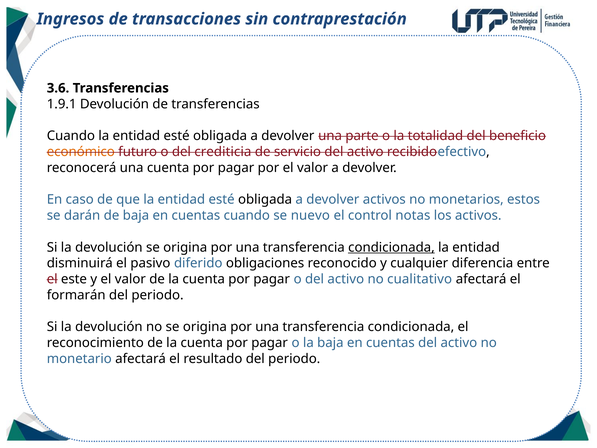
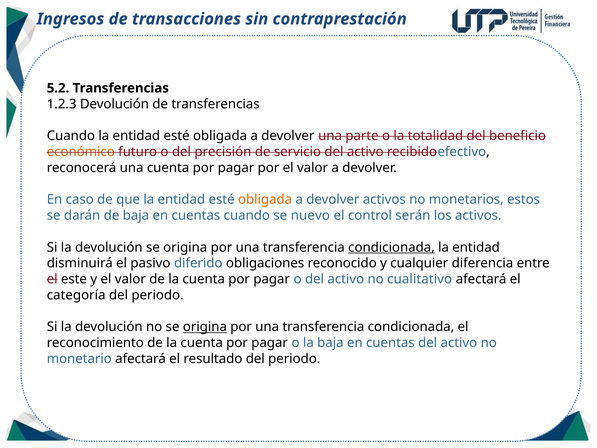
3.6: 3.6 -> 5.2
1.9.1: 1.9.1 -> 1.2.3
crediticia: crediticia -> precisión
obligada at (265, 199) colour: black -> orange
notas: notas -> serán
formarán: formarán -> categoría
origina at (205, 327) underline: none -> present
